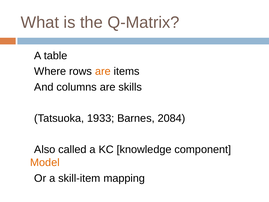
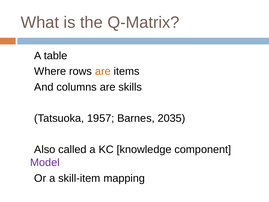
1933: 1933 -> 1957
2084: 2084 -> 2035
Model colour: orange -> purple
